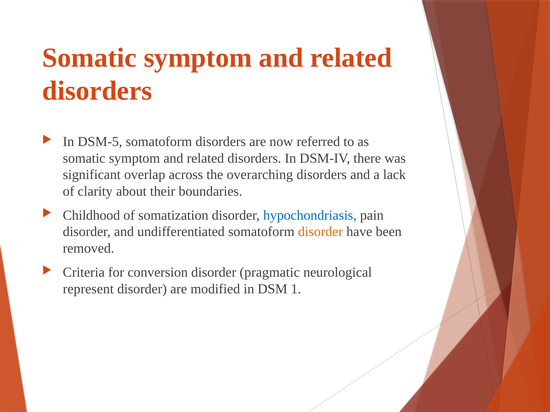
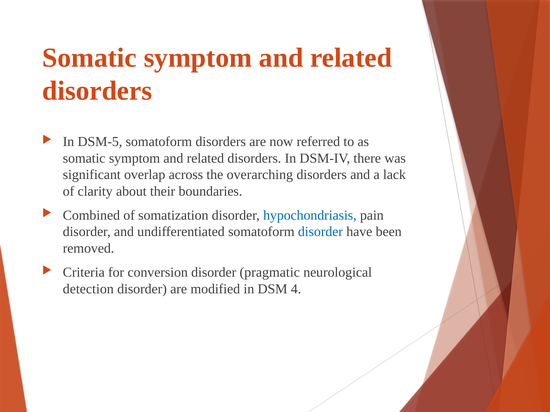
Childhood: Childhood -> Combined
disorder at (320, 232) colour: orange -> blue
represent: represent -> detection
1: 1 -> 4
